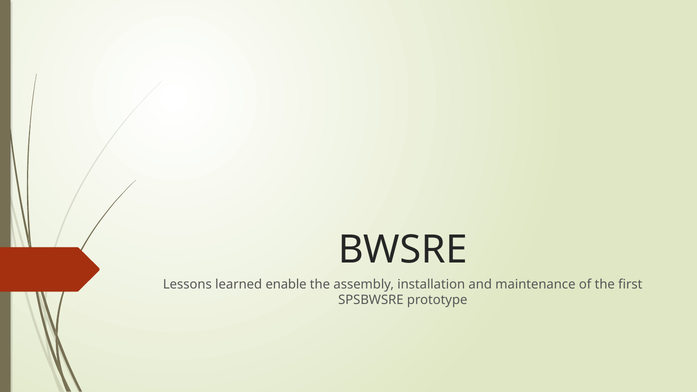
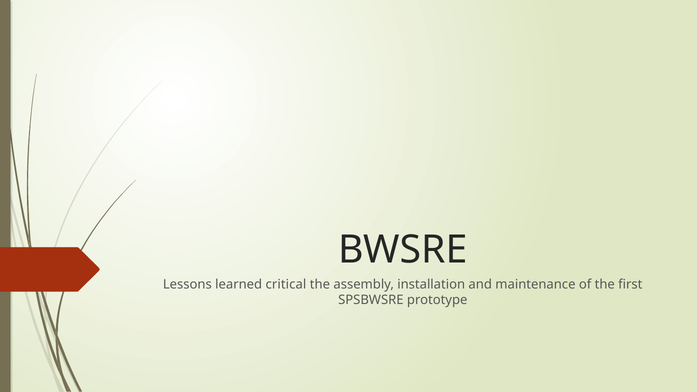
enable: enable -> critical
